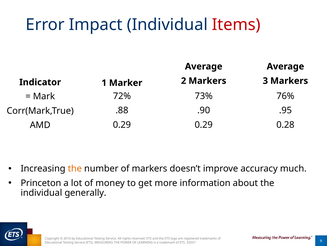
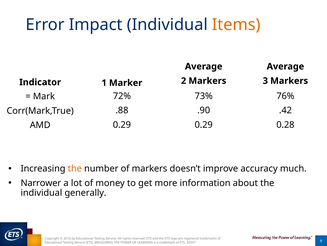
Items colour: red -> orange
.95: .95 -> .42
Princeton: Princeton -> Narrower
